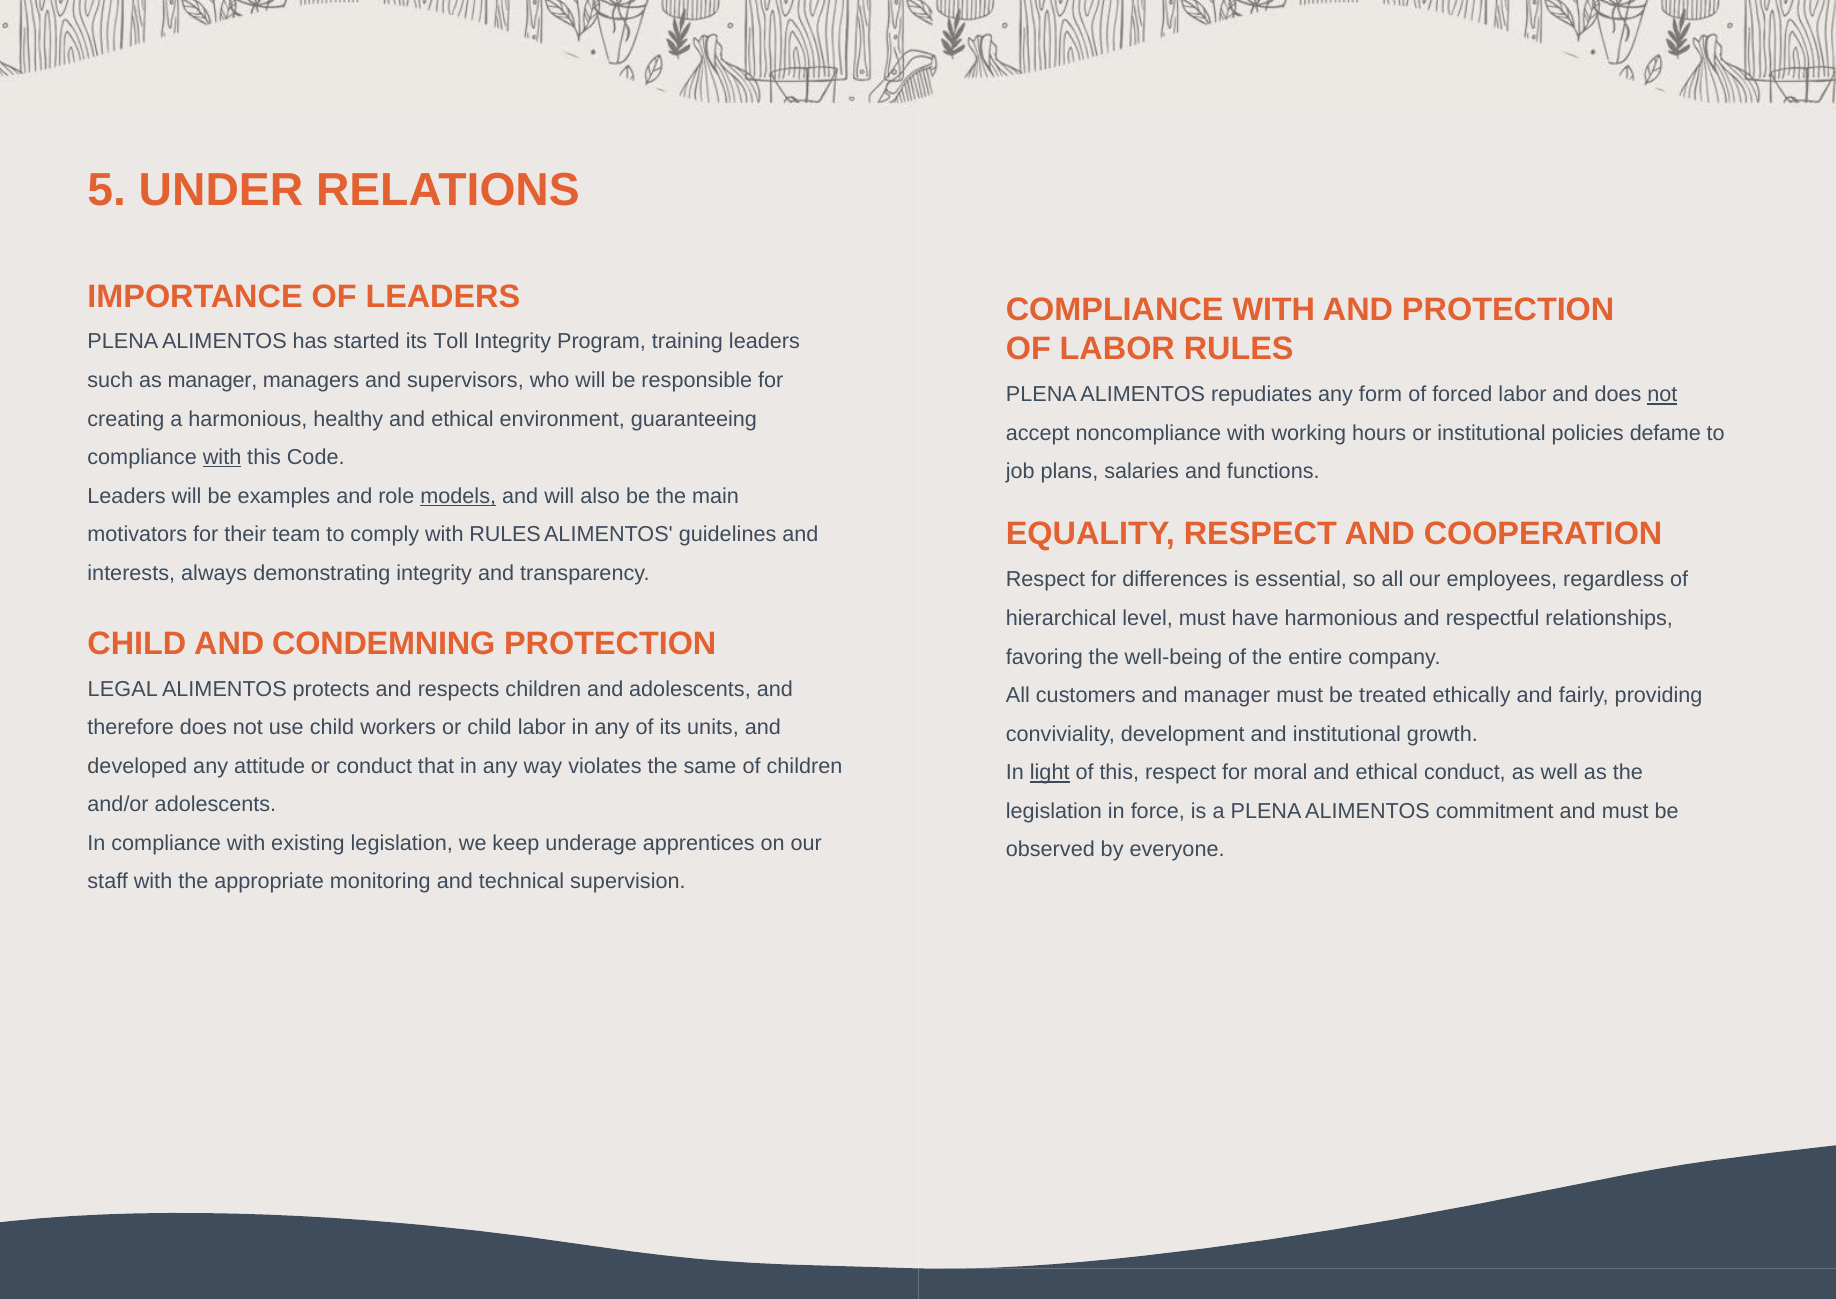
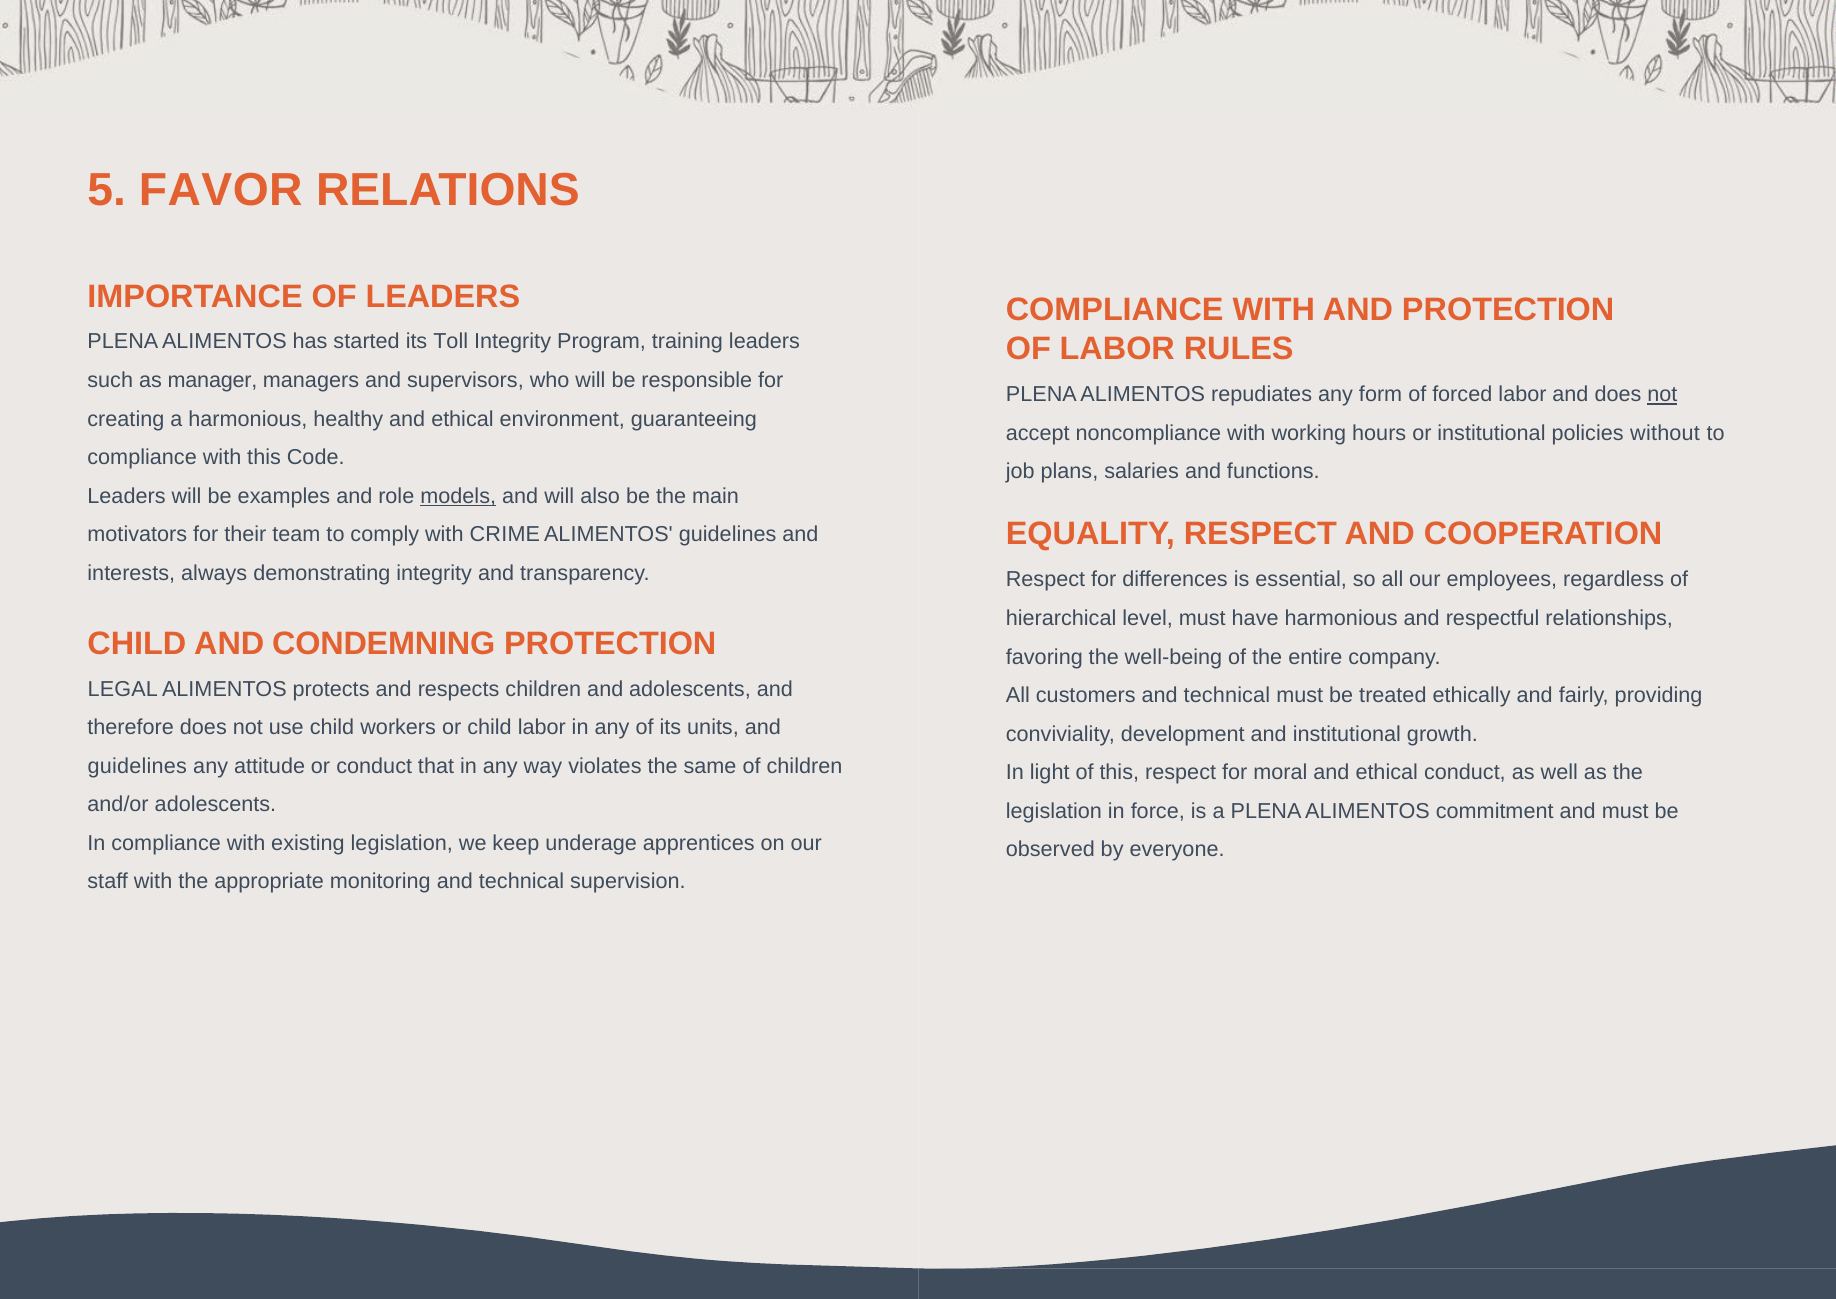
UNDER: UNDER -> FAVOR
defame: defame -> without
with at (222, 458) underline: present -> none
with RULES: RULES -> CRIME
customers and manager: manager -> technical
developed at (137, 766): developed -> guidelines
light underline: present -> none
